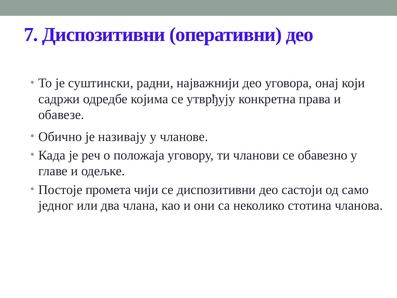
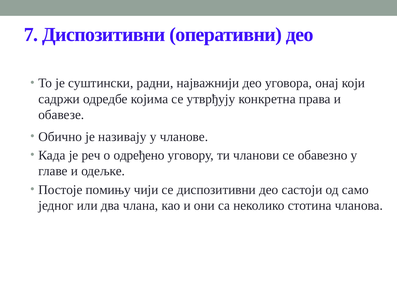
положаја: положаја -> одређено
промета: промета -> помињу
